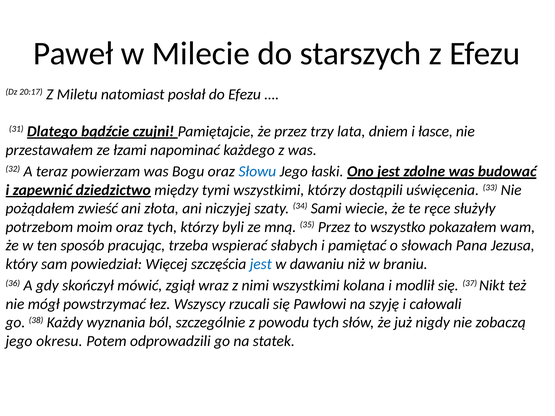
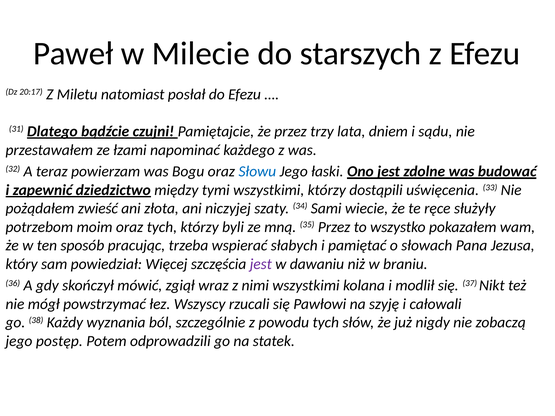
łasce: łasce -> sądu
jest at (261, 264) colour: blue -> purple
okresu: okresu -> postęp
